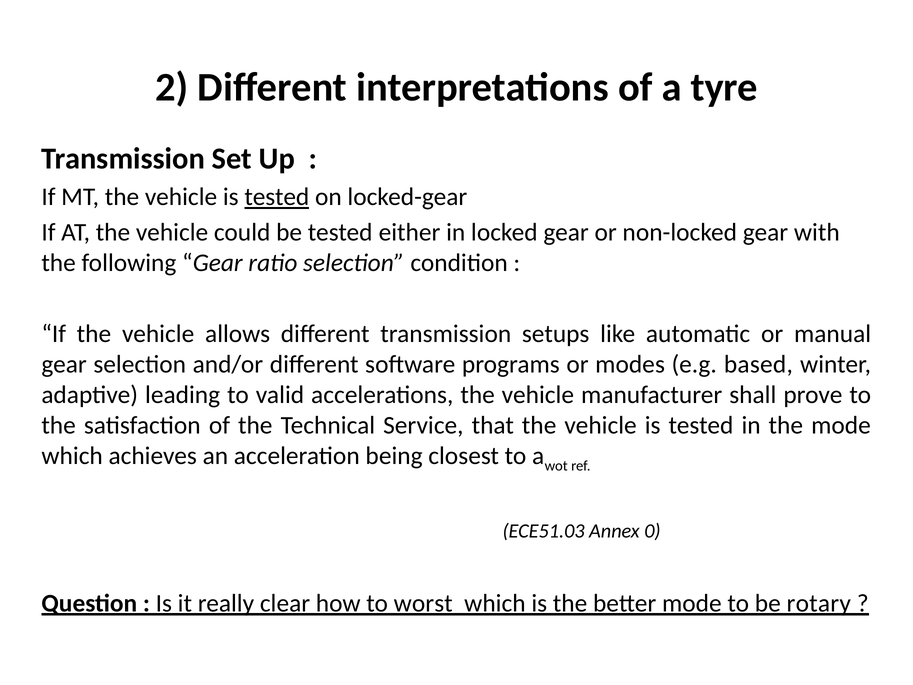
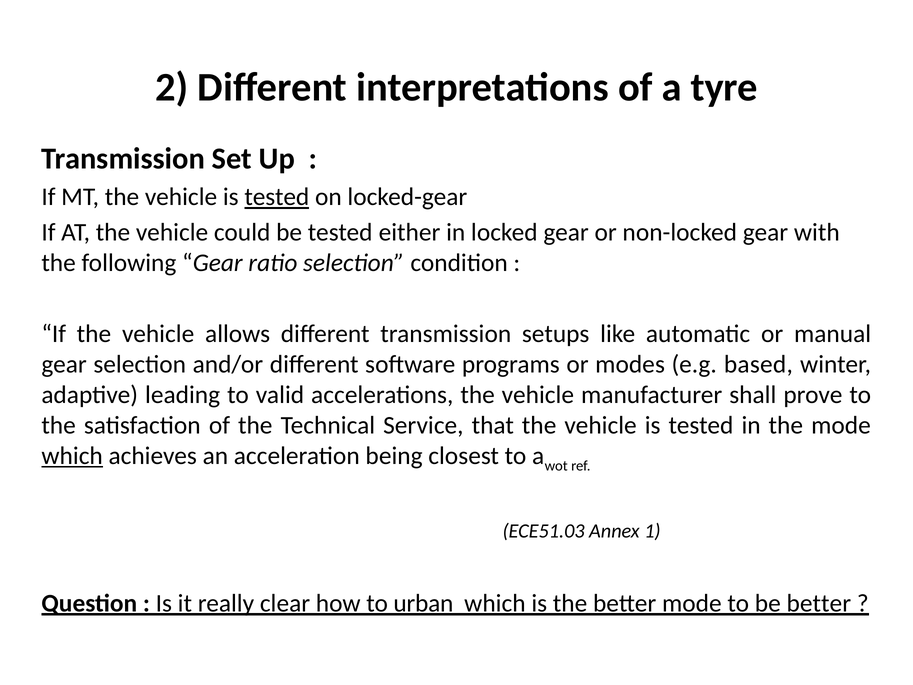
which at (72, 456) underline: none -> present
0: 0 -> 1
worst: worst -> urban
be rotary: rotary -> better
